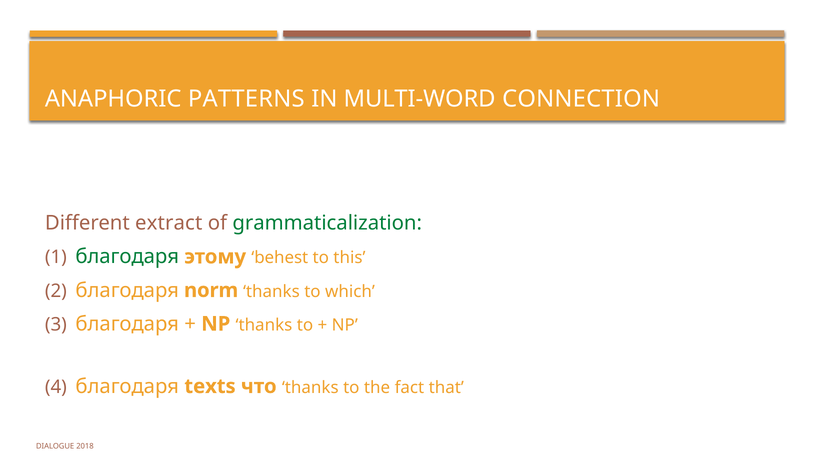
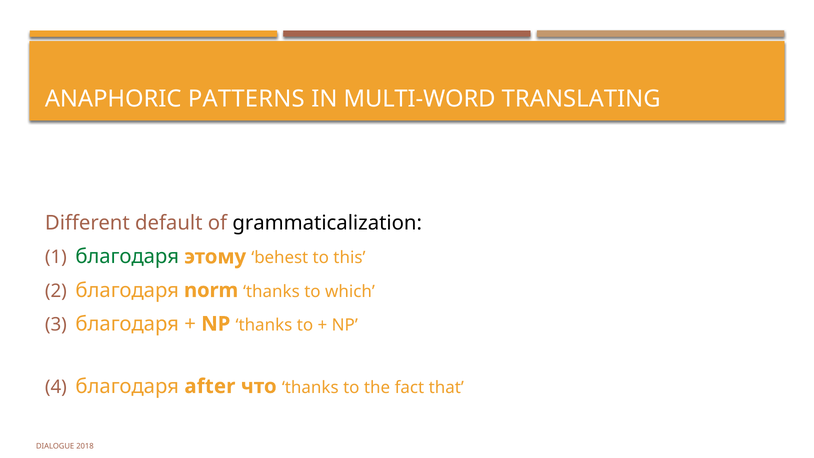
CONNECTION: CONNECTION -> TRANSLATING
extract: extract -> default
grammaticalization colour: green -> black
texts: texts -> after
